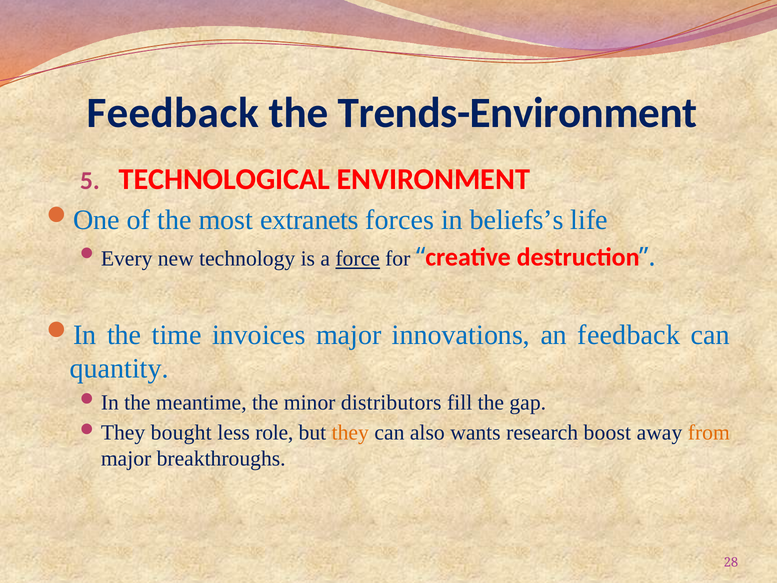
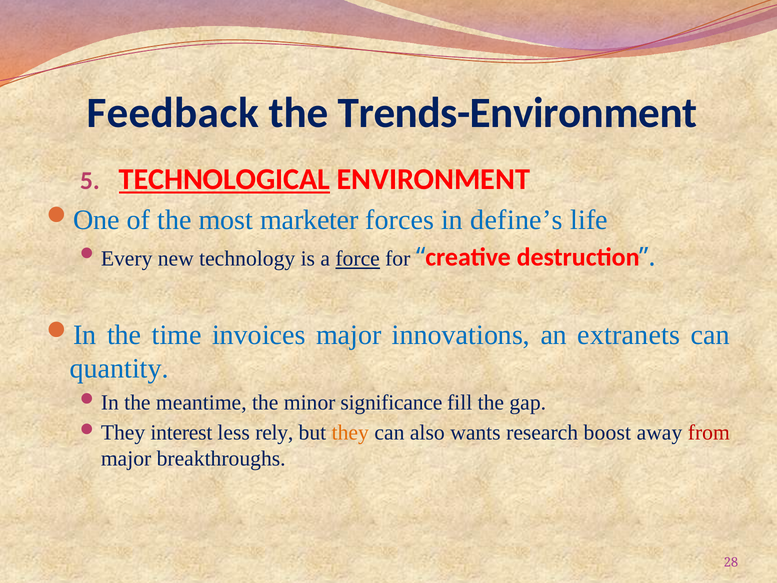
TECHNOLOGICAL underline: none -> present
extranets: extranets -> marketer
beliefs’s: beliefs’s -> define’s
an feedback: feedback -> extranets
distributors: distributors -> significance
bought: bought -> interest
role: role -> rely
from colour: orange -> red
